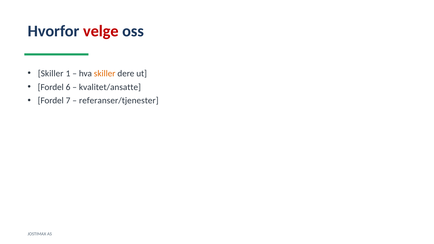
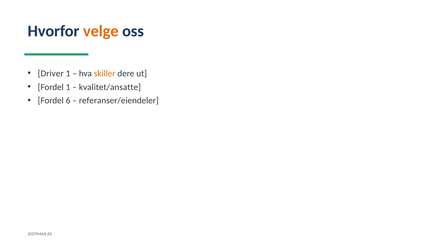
velge colour: red -> orange
Skiller at (51, 74): Skiller -> Driver
Fordel 6: 6 -> 1
7: 7 -> 6
referanser/tjenester: referanser/tjenester -> referanser/eiendeler
